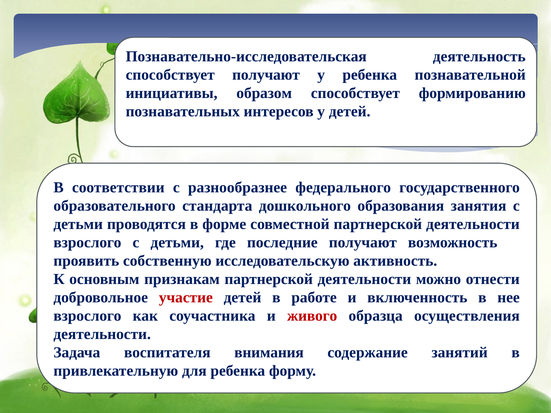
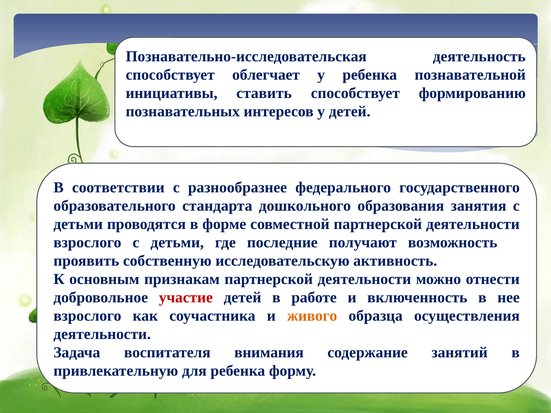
способствует получают: получают -> облегчает
образом: образом -> ставить
живого colour: red -> orange
